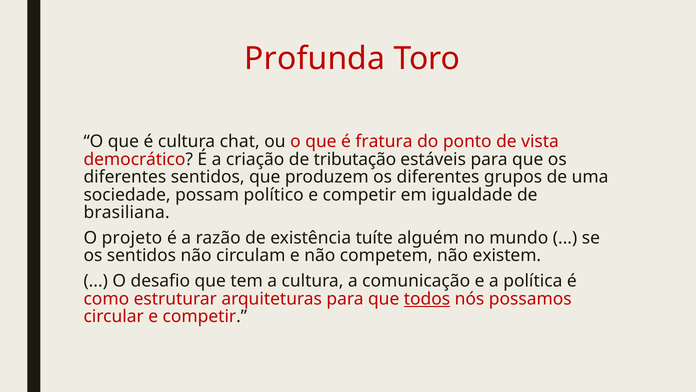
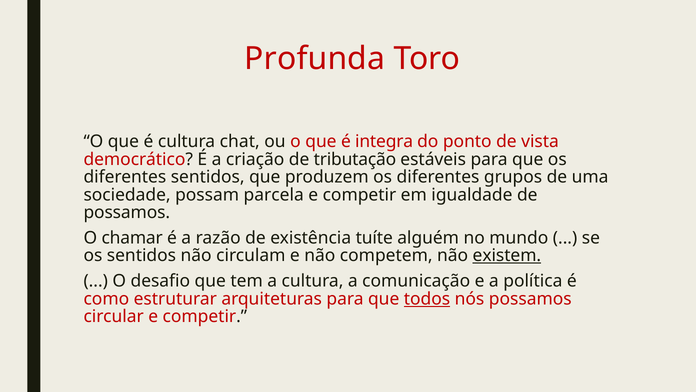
fratura: fratura -> integra
político: político -> parcela
brasiliana at (127, 212): brasiliana -> possamos
projeto: projeto -> chamar
existem underline: none -> present
